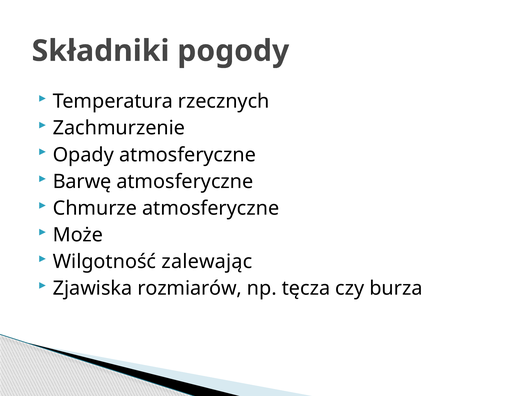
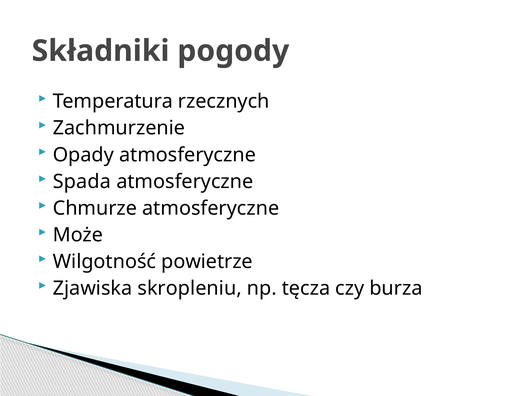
Barwę: Barwę -> Spada
zalewając: zalewając -> powietrze
rozmiarów: rozmiarów -> skropleniu
